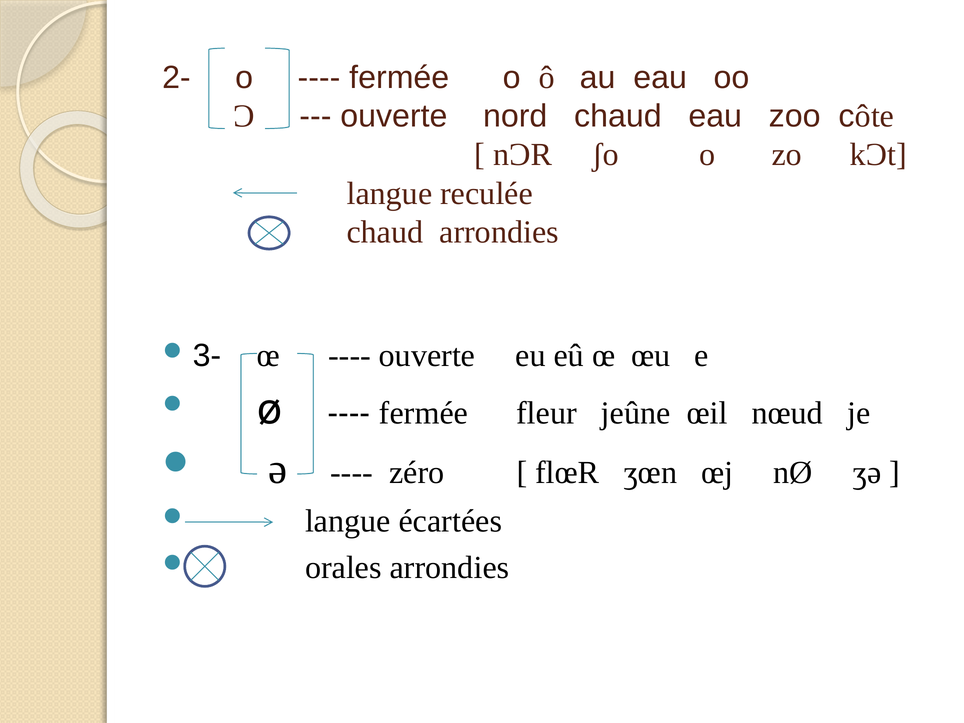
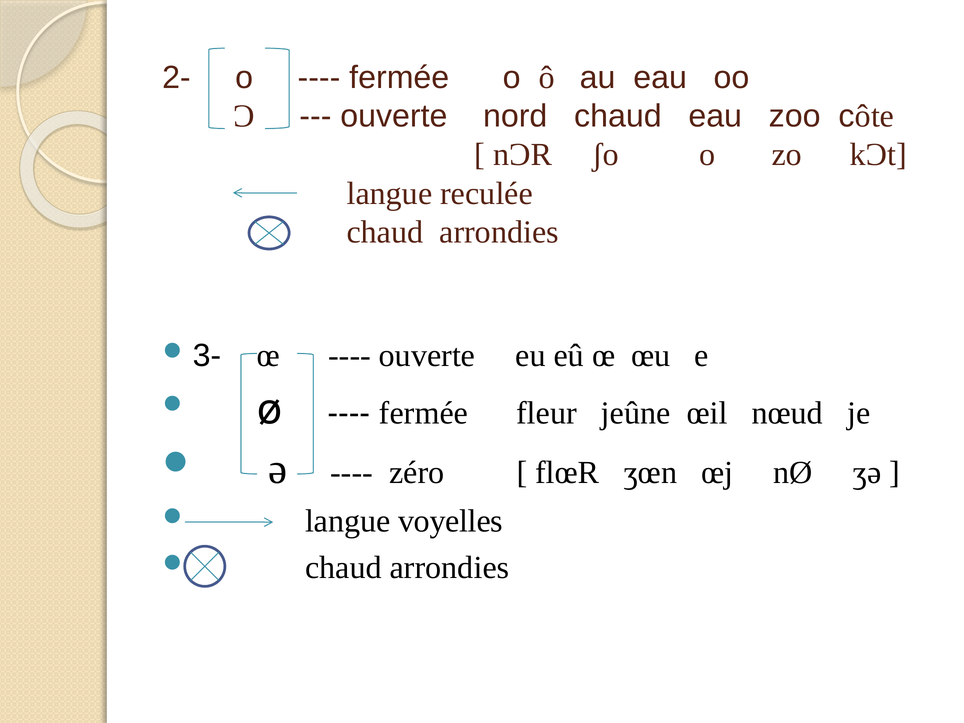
écartées: écartées -> voyelles
orales at (343, 568): orales -> chaud
